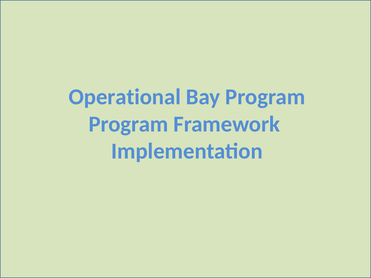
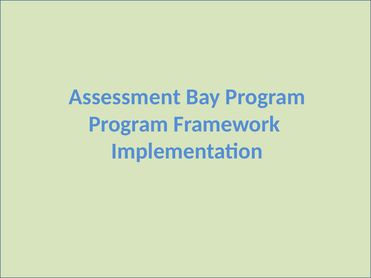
Operational: Operational -> Assessment
